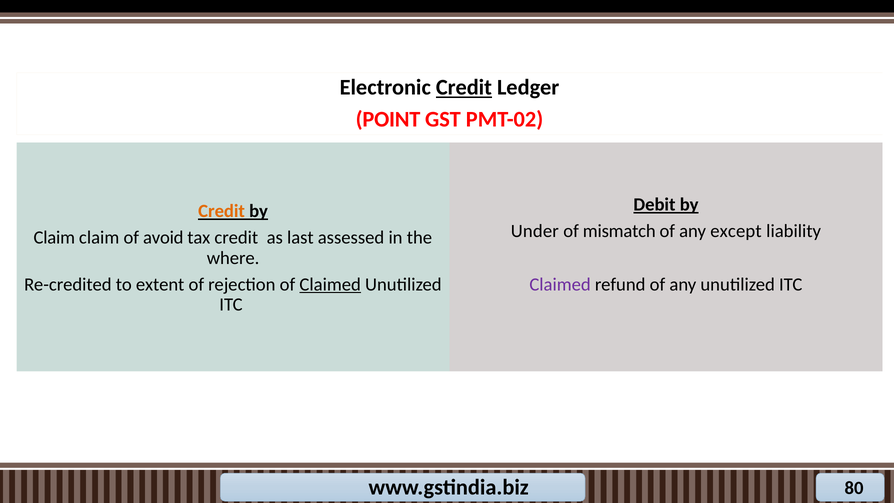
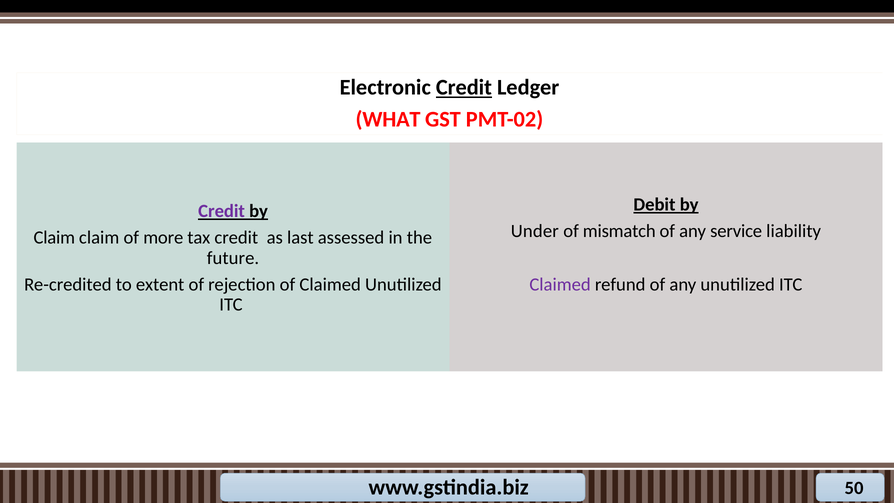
POINT: POINT -> WHAT
Credit at (222, 211) colour: orange -> purple
except: except -> service
avoid: avoid -> more
where: where -> future
Claimed at (330, 285) underline: present -> none
80: 80 -> 50
